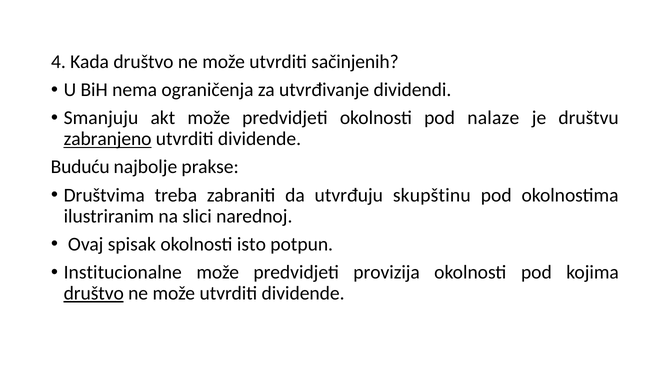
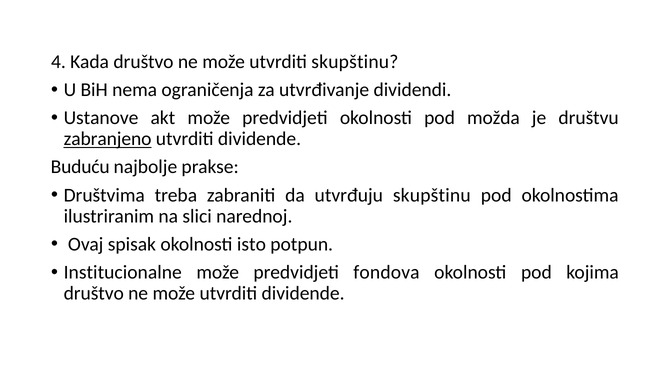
utvrditi sačinjenih: sačinjenih -> skupštinu
Smanjuju: Smanjuju -> Ustanove
nalaze: nalaze -> možda
provizija: provizija -> fondova
društvo at (94, 293) underline: present -> none
